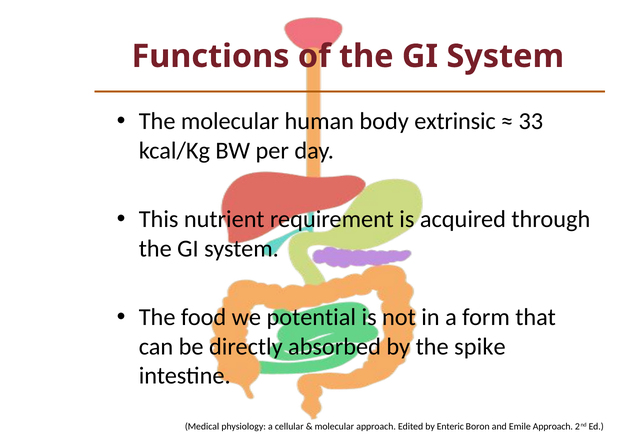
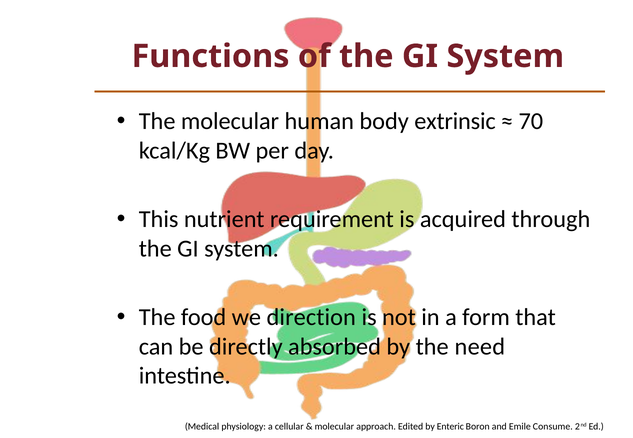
33: 33 -> 70
potential: potential -> direction
spike: spike -> need
Emile Approach: Approach -> Consume
